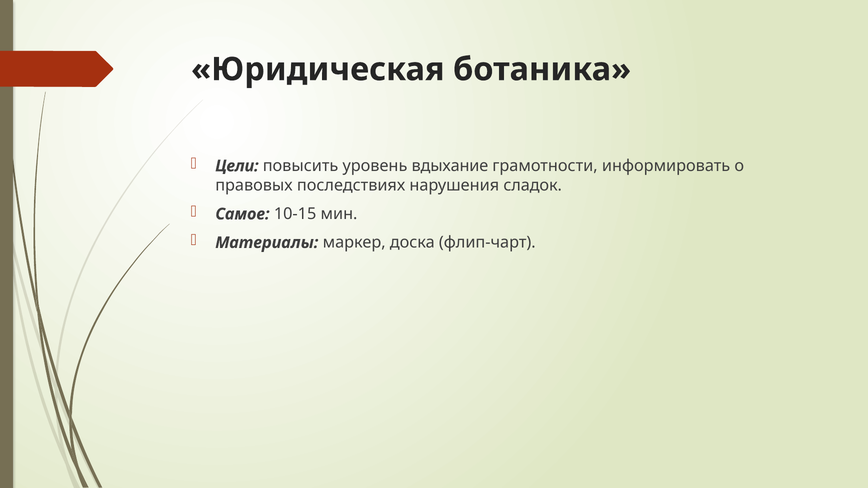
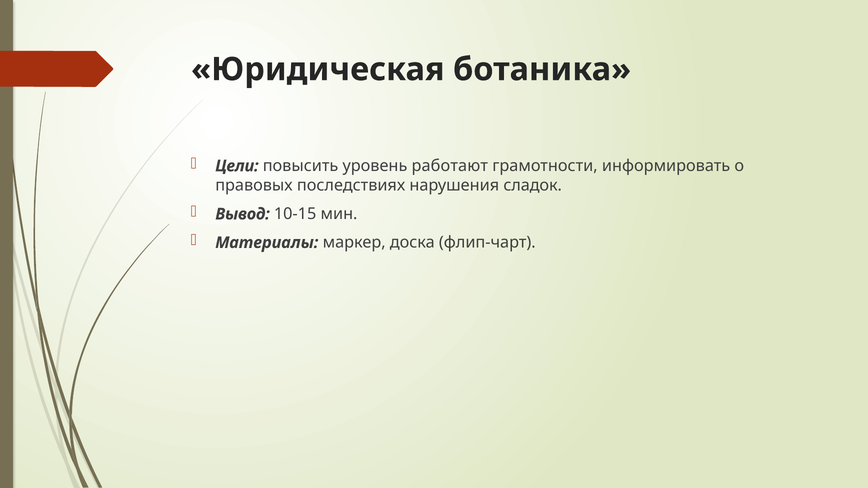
вдыхание: вдыхание -> работают
Самое: Самое -> Вывод
